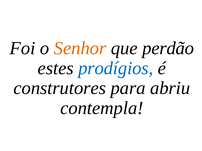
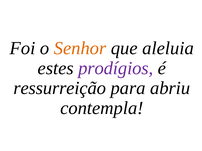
perdão: perdão -> aleluia
prodígios colour: blue -> purple
construtores: construtores -> ressurreição
